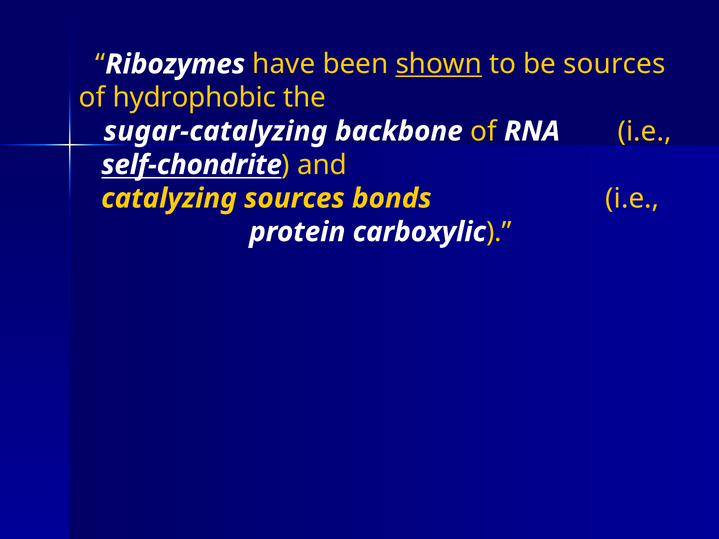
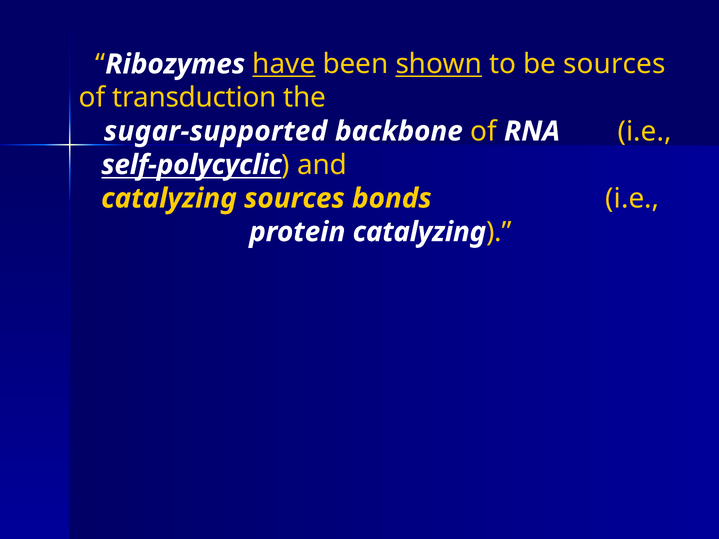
have underline: none -> present
hydrophobic: hydrophobic -> transduction
sugar-catalyzing: sugar-catalyzing -> sugar-supported
self-chondrite: self-chondrite -> self-polycyclic
protein carboxylic: carboxylic -> catalyzing
